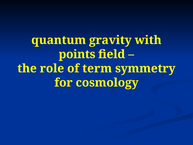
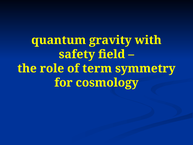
points: points -> safety
